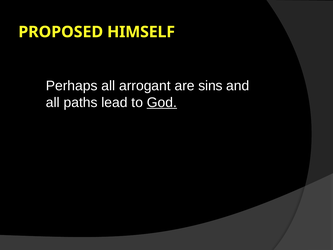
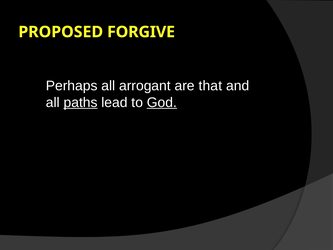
HIMSELF: HIMSELF -> FORGIVE
sins: sins -> that
paths underline: none -> present
